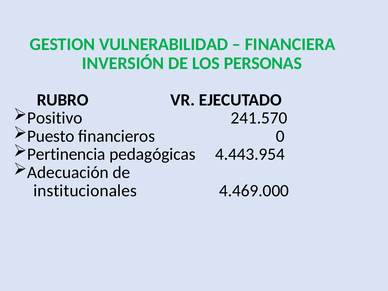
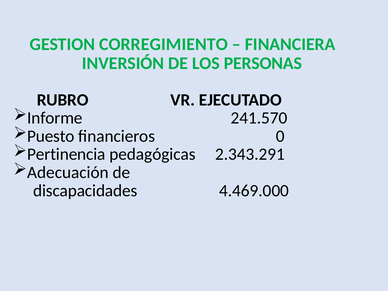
VULNERABILIDAD: VULNERABILIDAD -> CORREGIMIENTO
Positivo: Positivo -> Informe
4.443.954: 4.443.954 -> 2.343.291
institucionales: institucionales -> discapacidades
